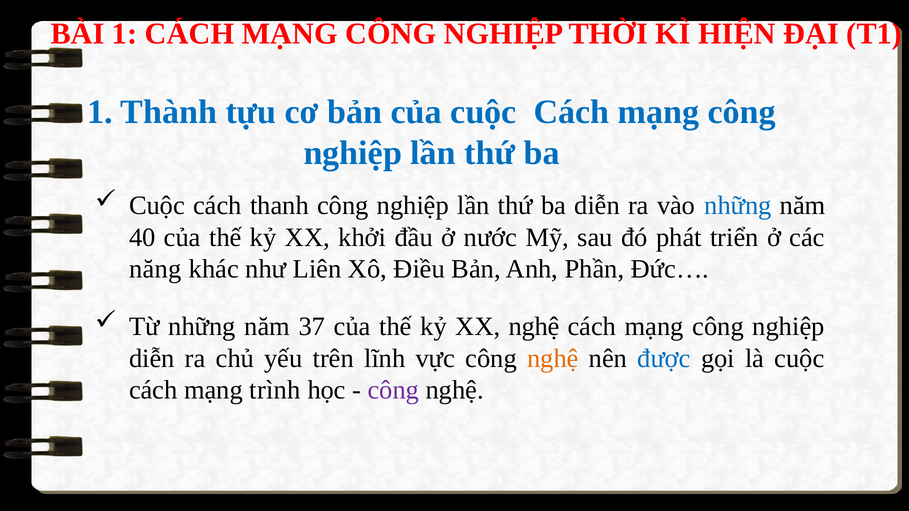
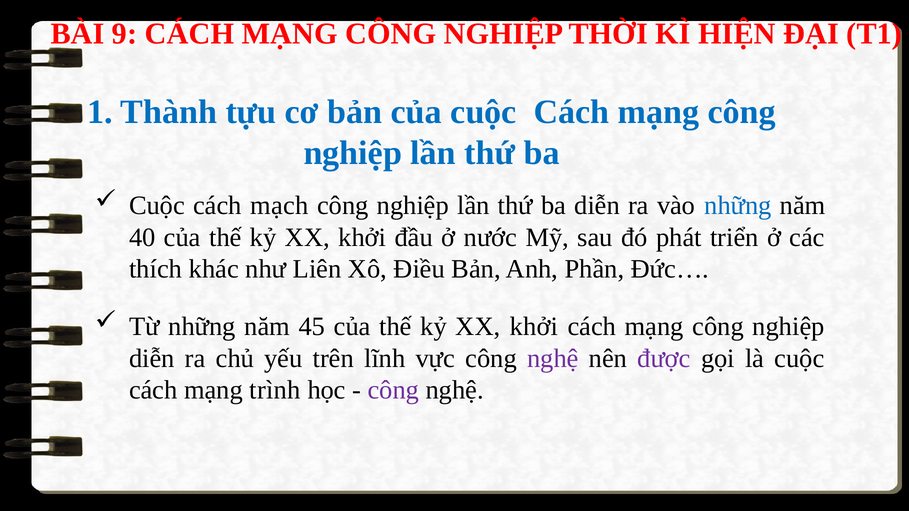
BÀI 1: 1 -> 9
thanh: thanh -> mạch
năng: năng -> thích
37: 37 -> 45
nghệ at (534, 327): nghệ -> khởi
nghệ at (553, 358) colour: orange -> purple
được colour: blue -> purple
